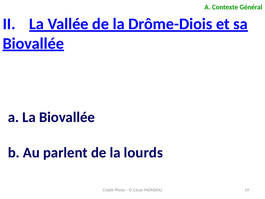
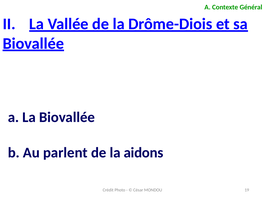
lourds: lourds -> aidons
